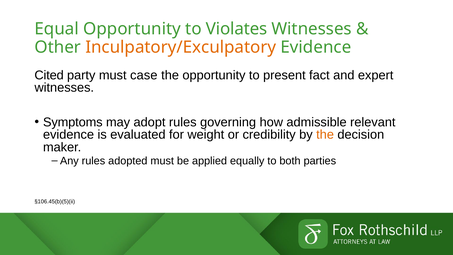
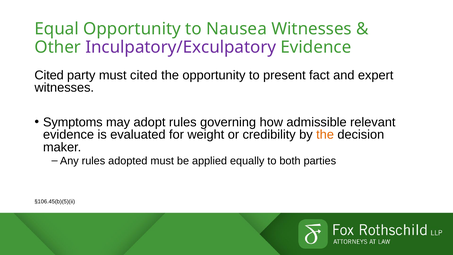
Violates: Violates -> Nausea
Inculpatory/Exculpatory colour: orange -> purple
must case: case -> cited
